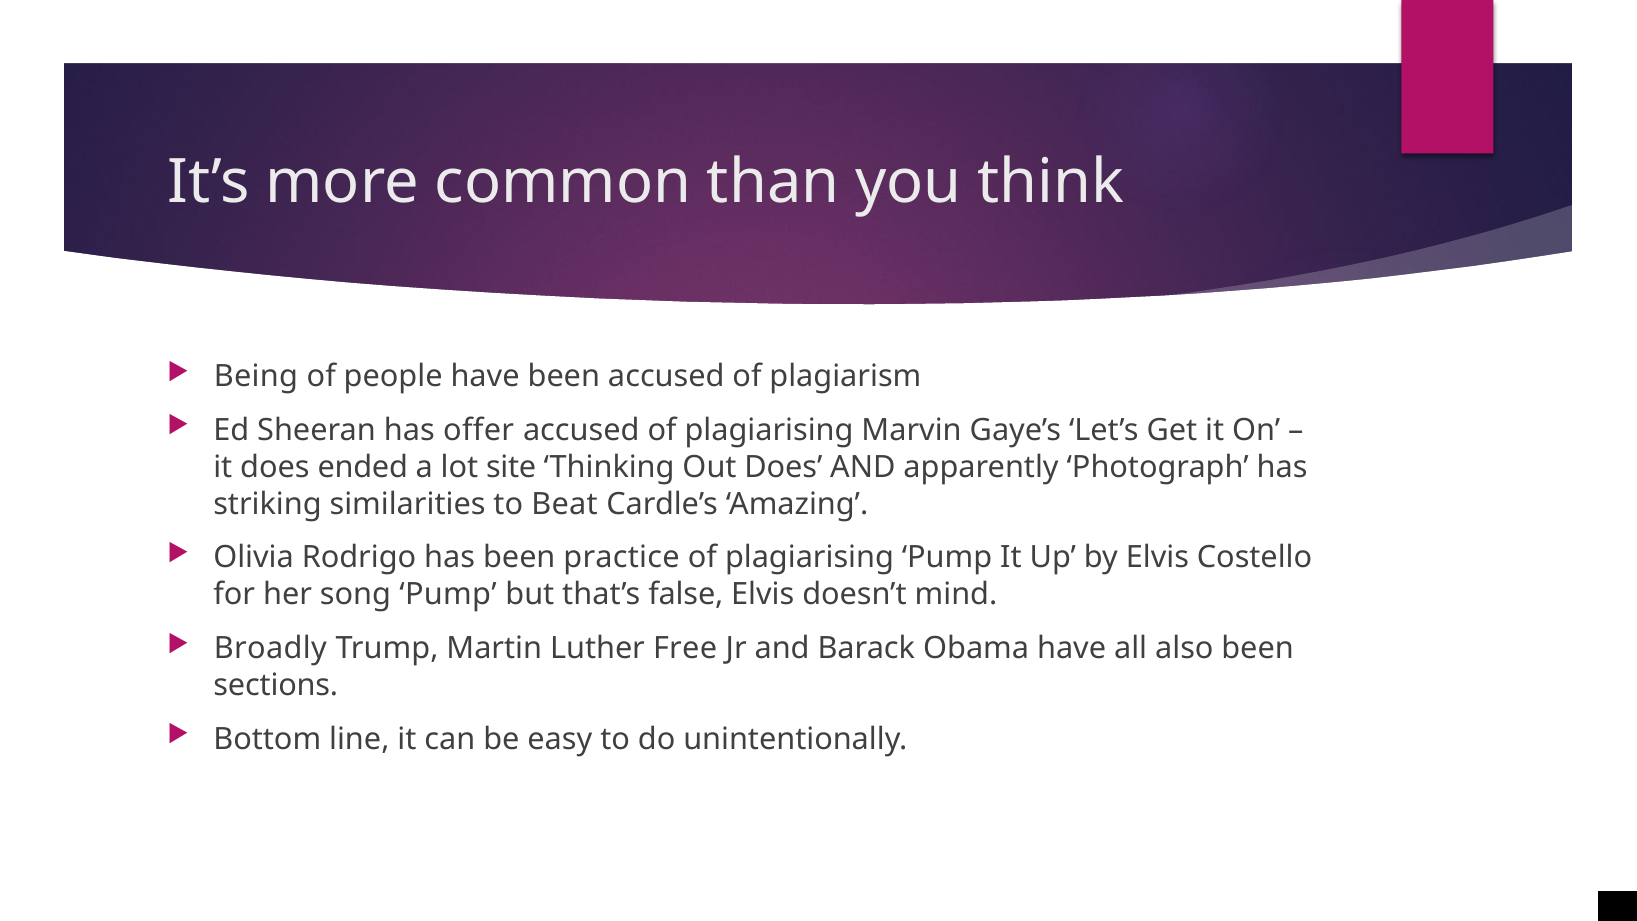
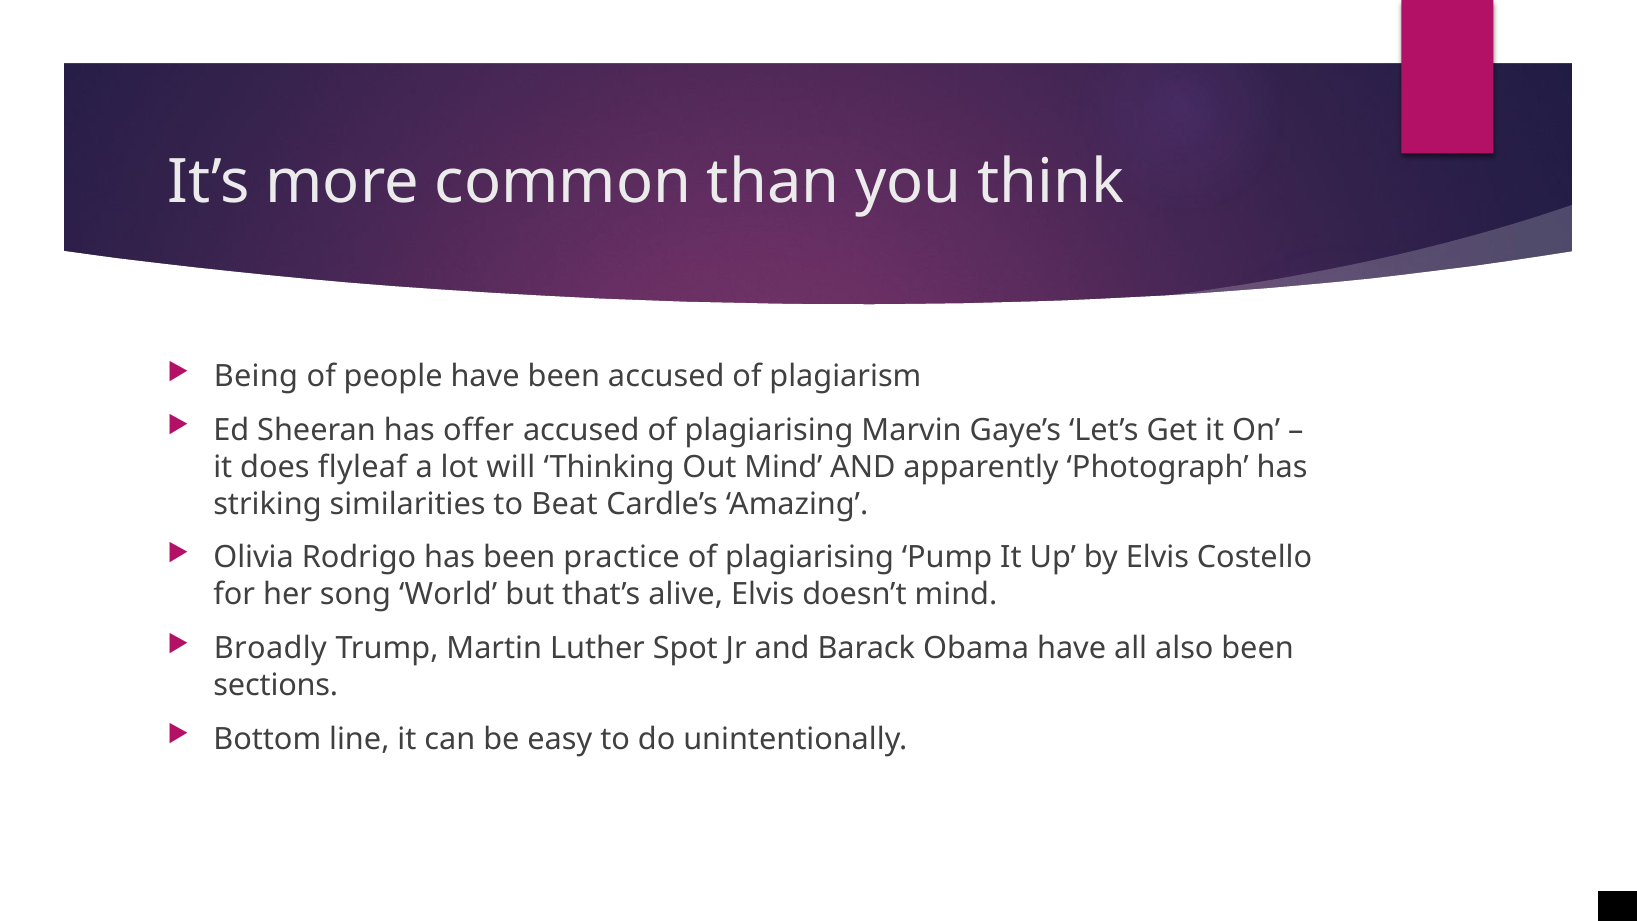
ended: ended -> flyleaf
site: site -> will
Out Does: Does -> Mind
song Pump: Pump -> World
false: false -> alive
Free: Free -> Spot
